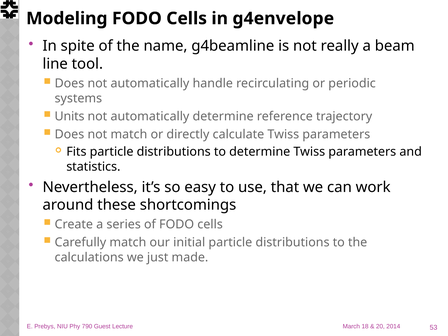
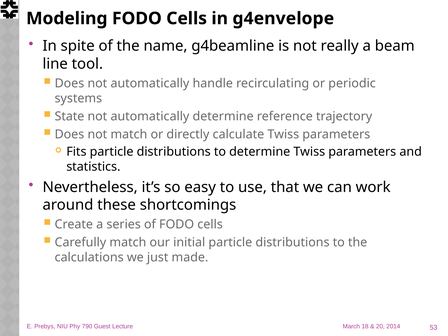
Units: Units -> State
